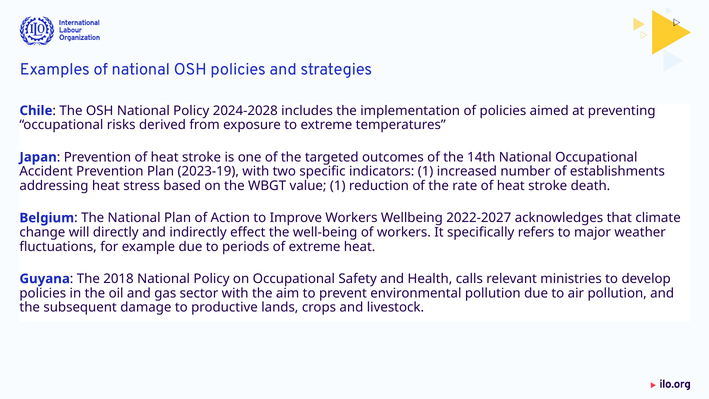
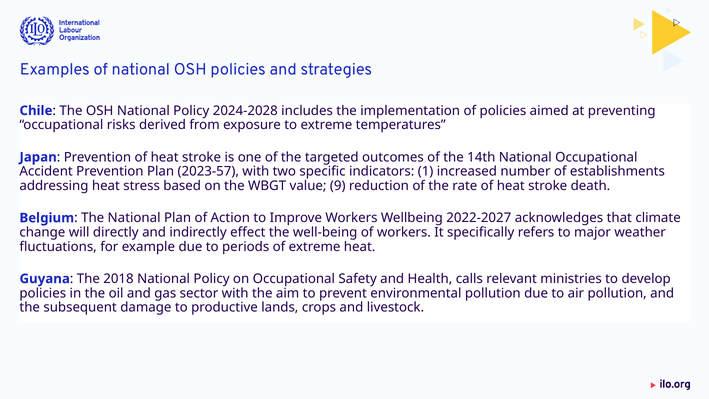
2023-19: 2023-19 -> 2023-57
value 1: 1 -> 9
